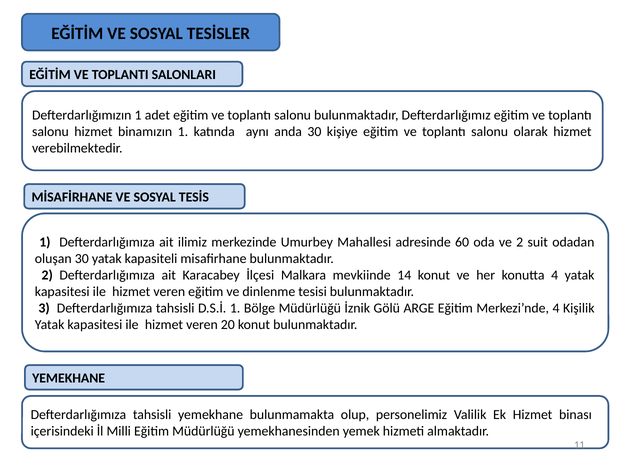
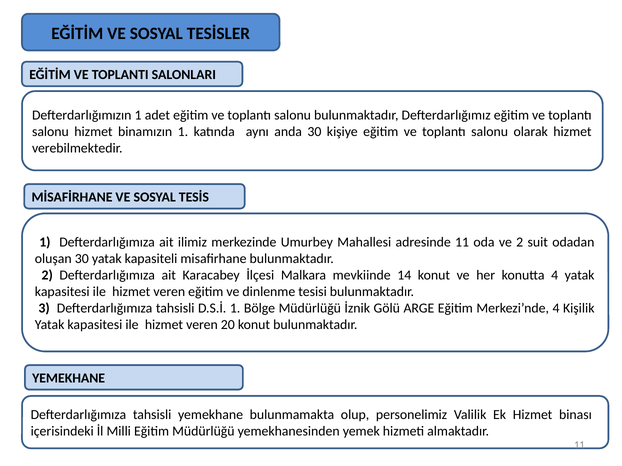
adresinde 60: 60 -> 11
